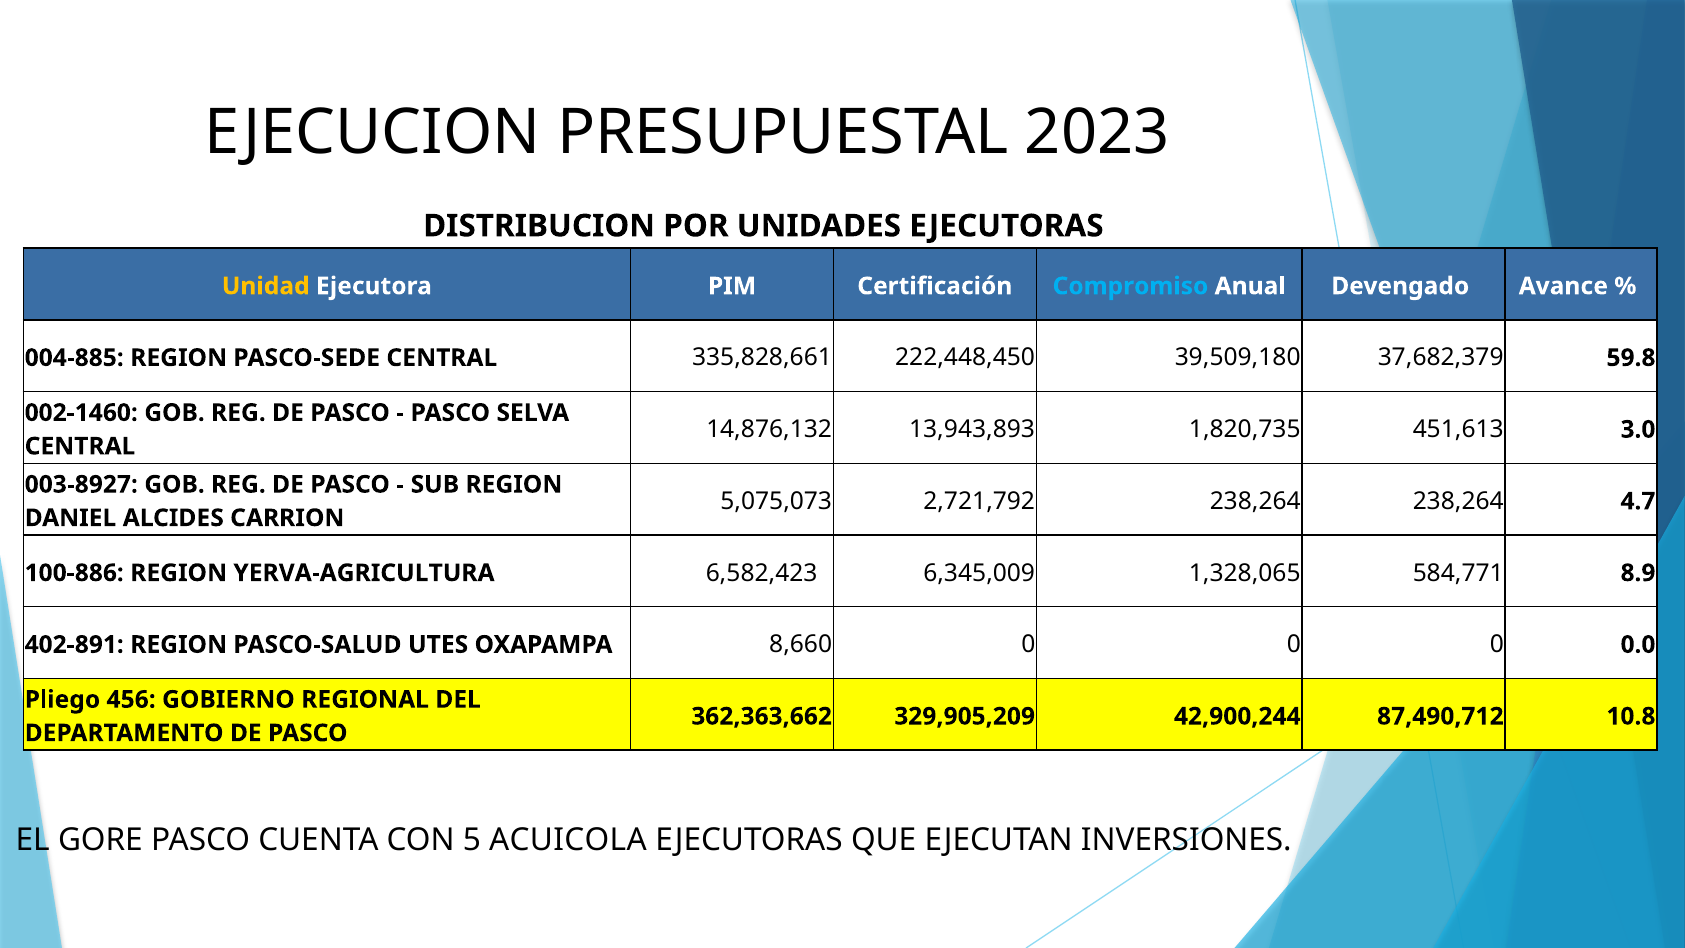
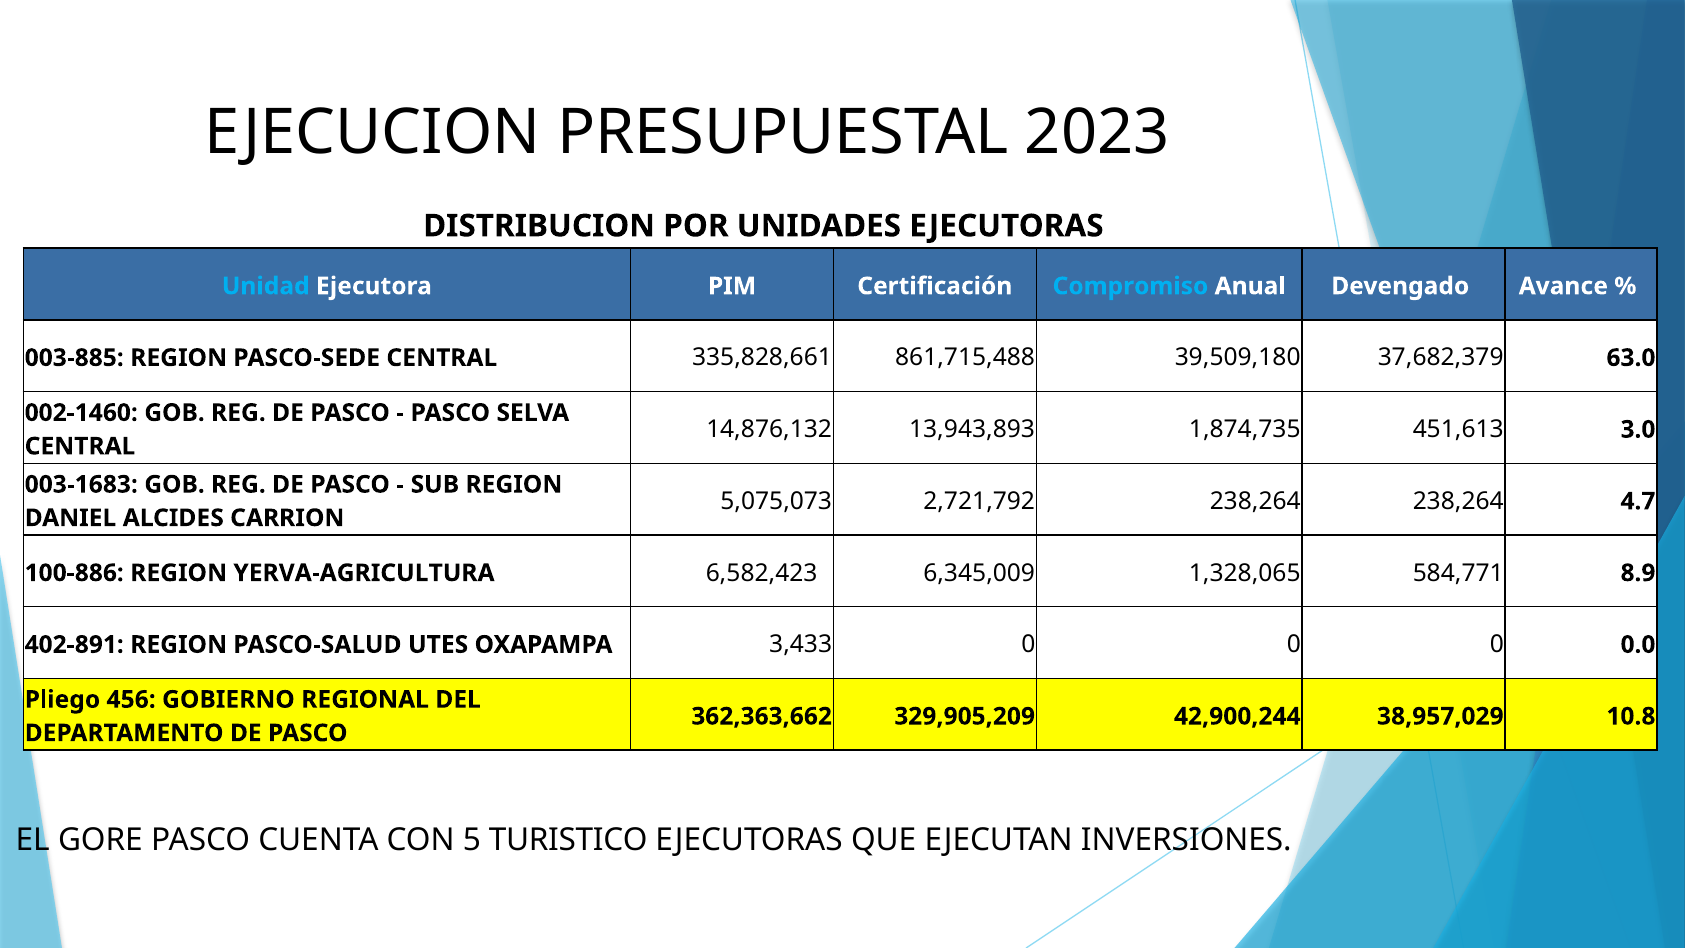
Unidad colour: yellow -> light blue
004-885: 004-885 -> 003-885
222,448,450: 222,448,450 -> 861,715,488
59.8: 59.8 -> 63.0
1,820,735: 1,820,735 -> 1,874,735
003-8927: 003-8927 -> 003-1683
8,660: 8,660 -> 3,433
87,490,712: 87,490,712 -> 38,957,029
ACUICOLA: ACUICOLA -> TURISTICO
